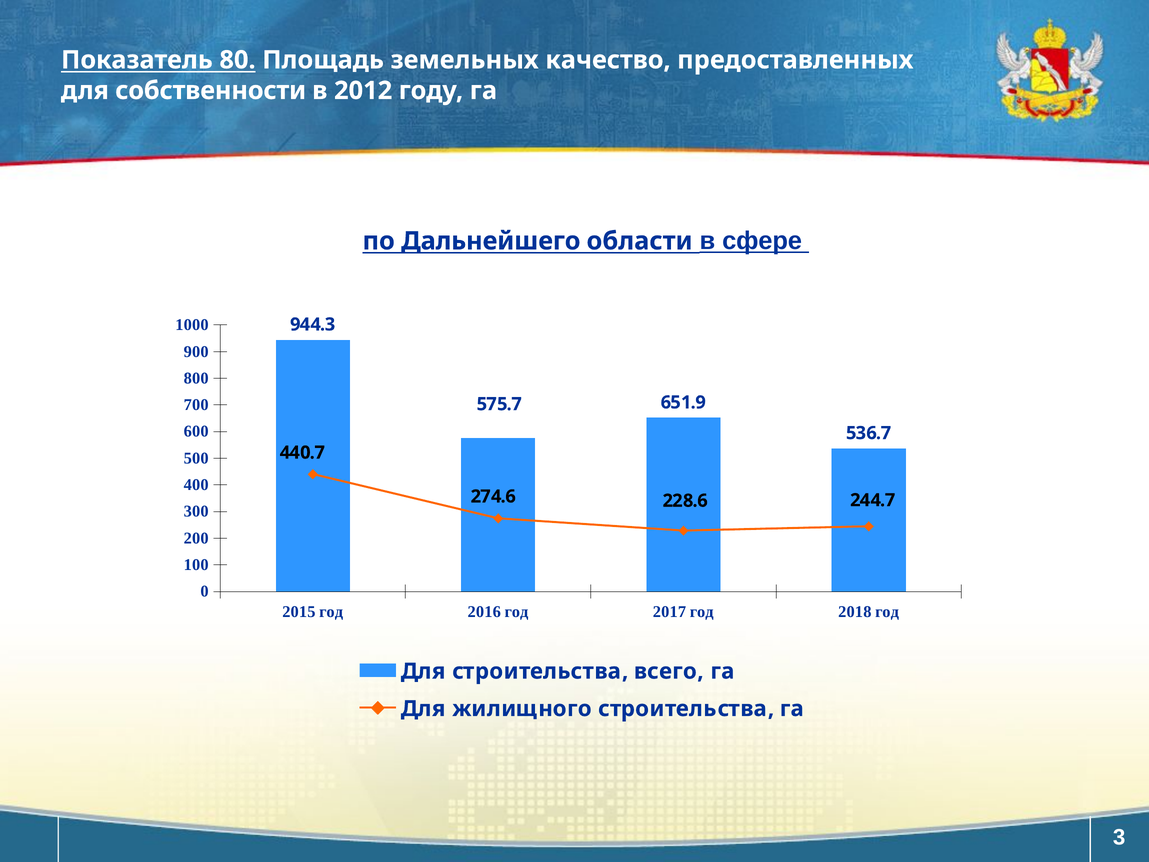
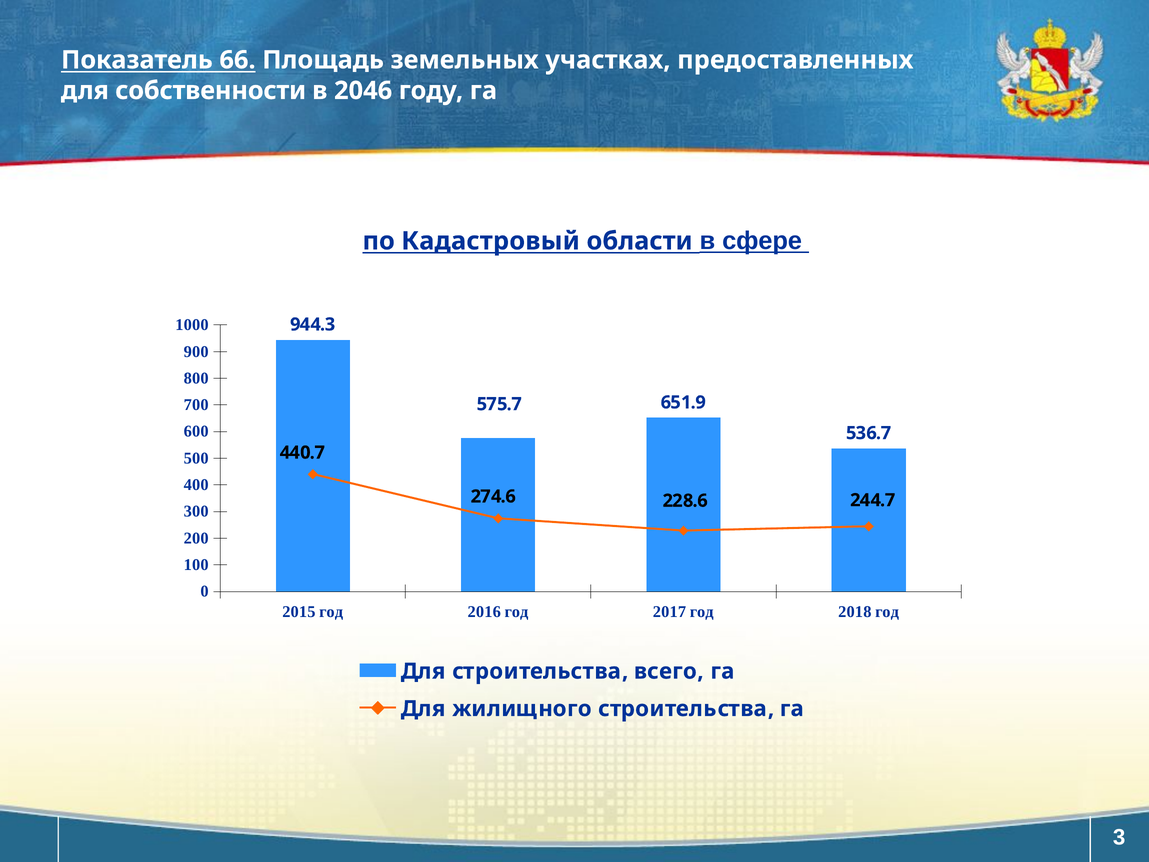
80: 80 -> 66
качество: качество -> участках
2012: 2012 -> 2046
Дальнейшего: Дальнейшего -> Кадастровый
